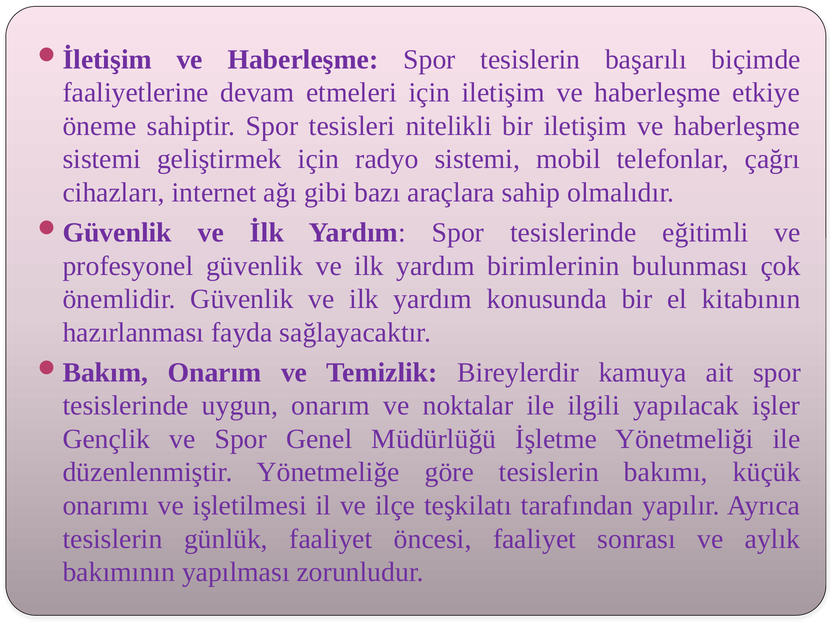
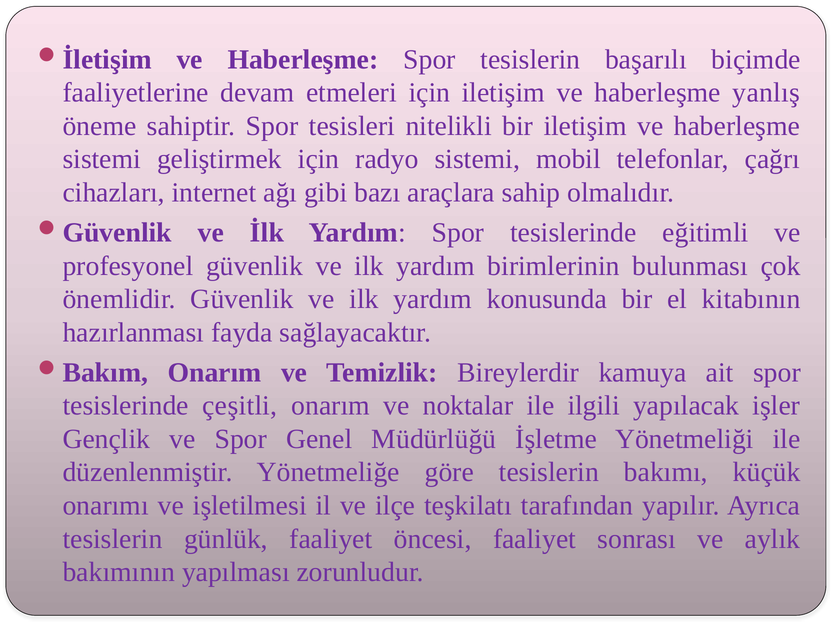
etkiye: etkiye -> yanlış
uygun: uygun -> çeşitli
